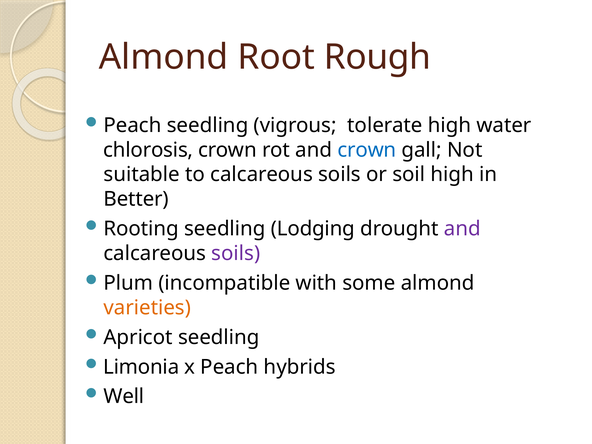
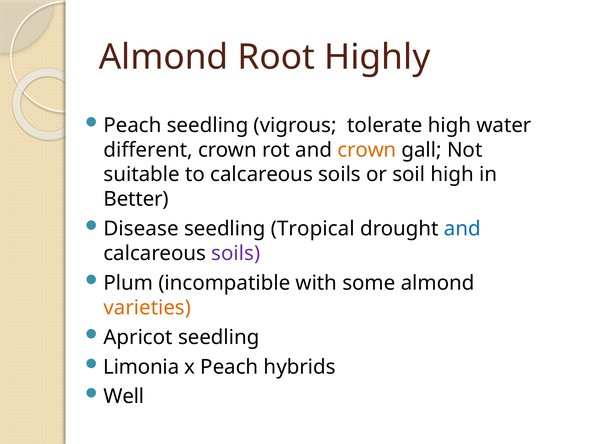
Rough: Rough -> Highly
chlorosis: chlorosis -> different
crown at (367, 150) colour: blue -> orange
Rooting: Rooting -> Disease
Lodging: Lodging -> Tropical
and at (462, 229) colour: purple -> blue
